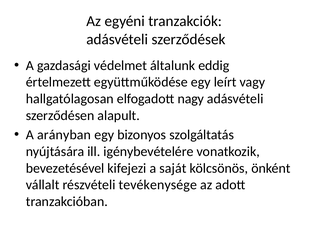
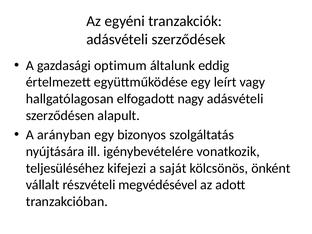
védelmet: védelmet -> optimum
bevezetésével: bevezetésével -> teljesüléséhez
tevékenysége: tevékenysége -> megvédésével
